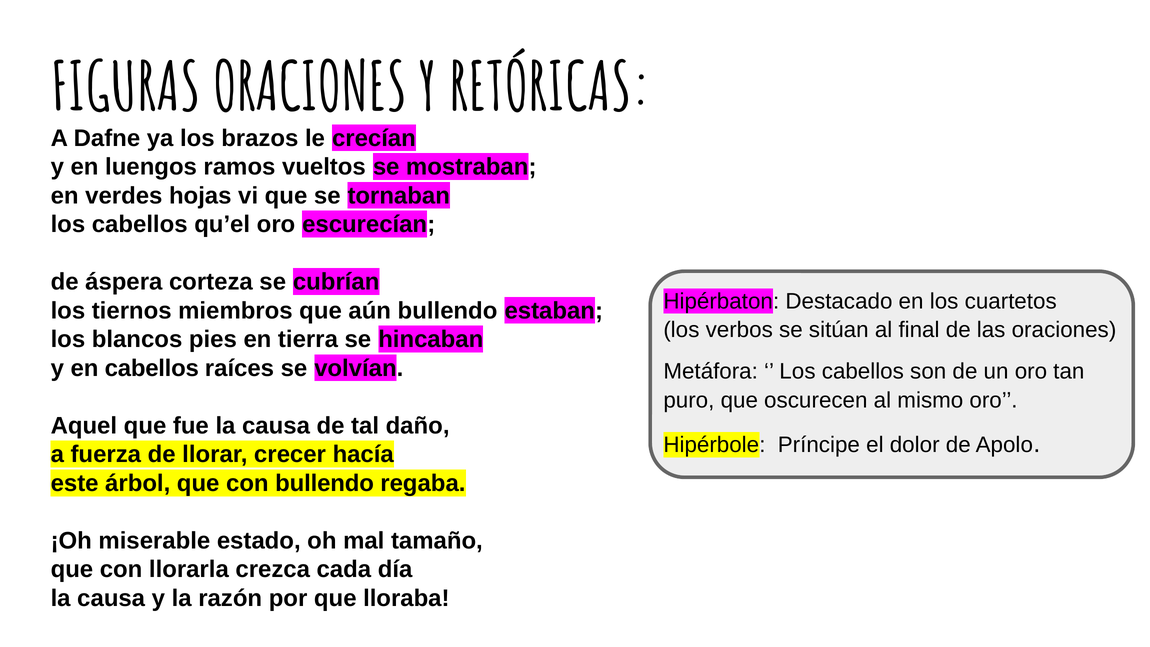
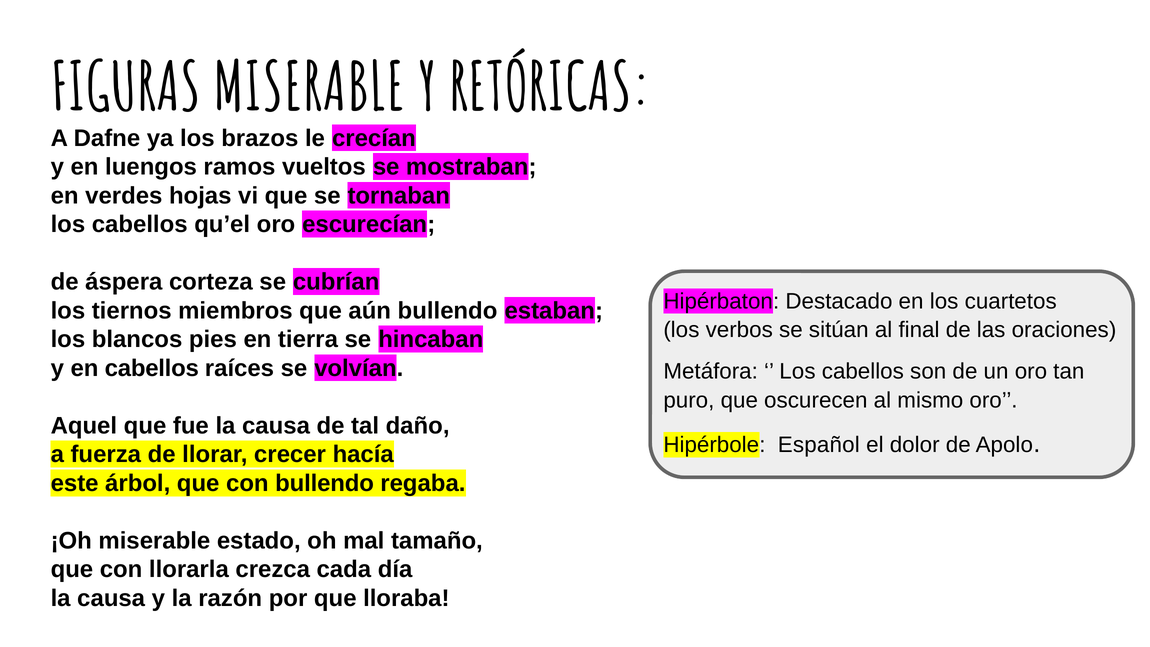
FIGURAS ORACIONES: ORACIONES -> MISERABLE
Príncipe: Príncipe -> Español
